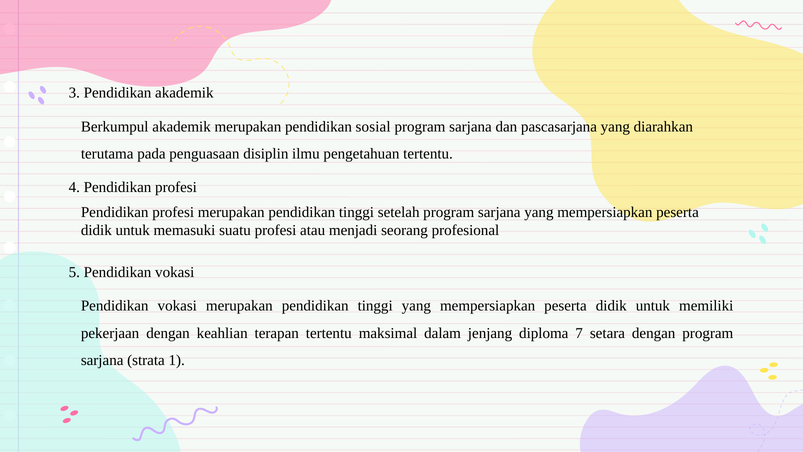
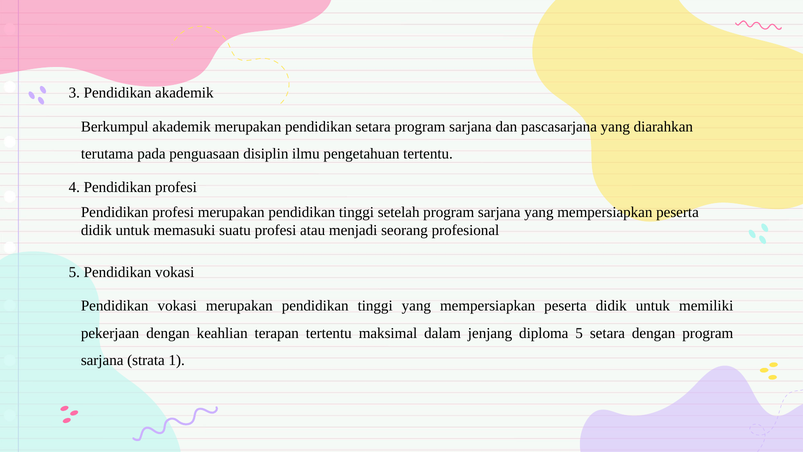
pendidikan sosial: sosial -> setara
diploma 7: 7 -> 5
